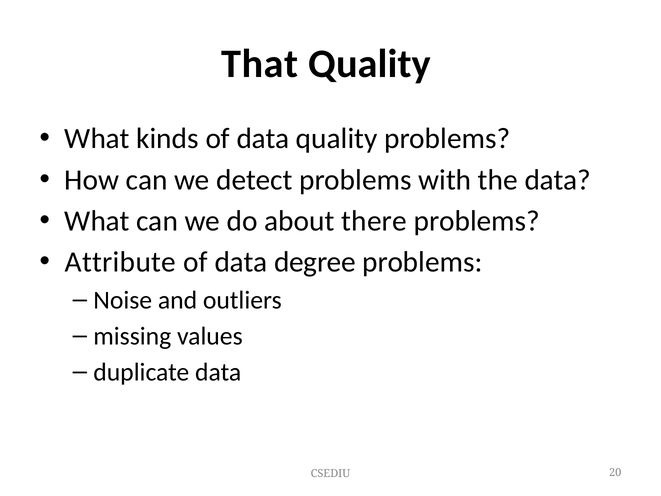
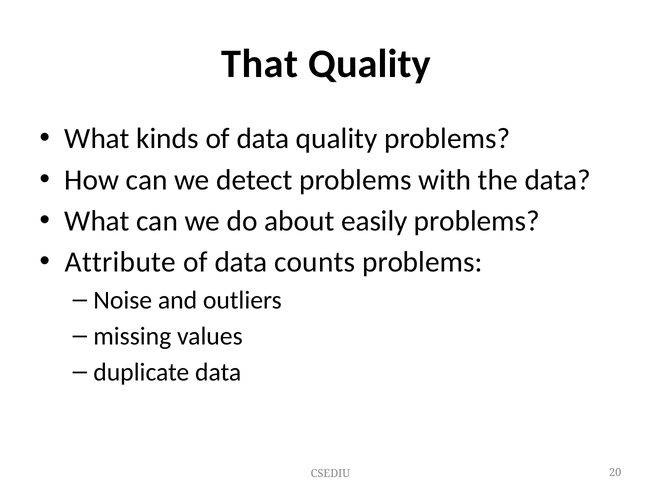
there: there -> easily
degree: degree -> counts
